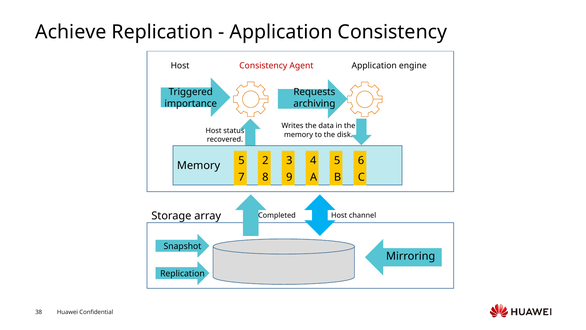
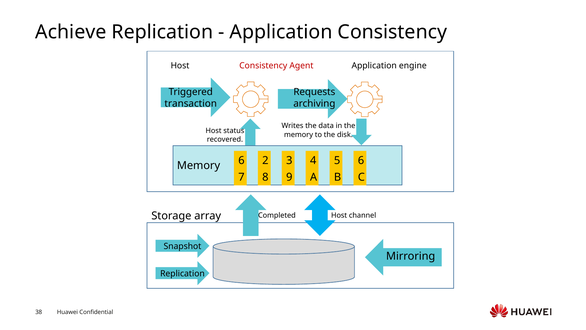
importance: importance -> transaction
Memory 5: 5 -> 6
